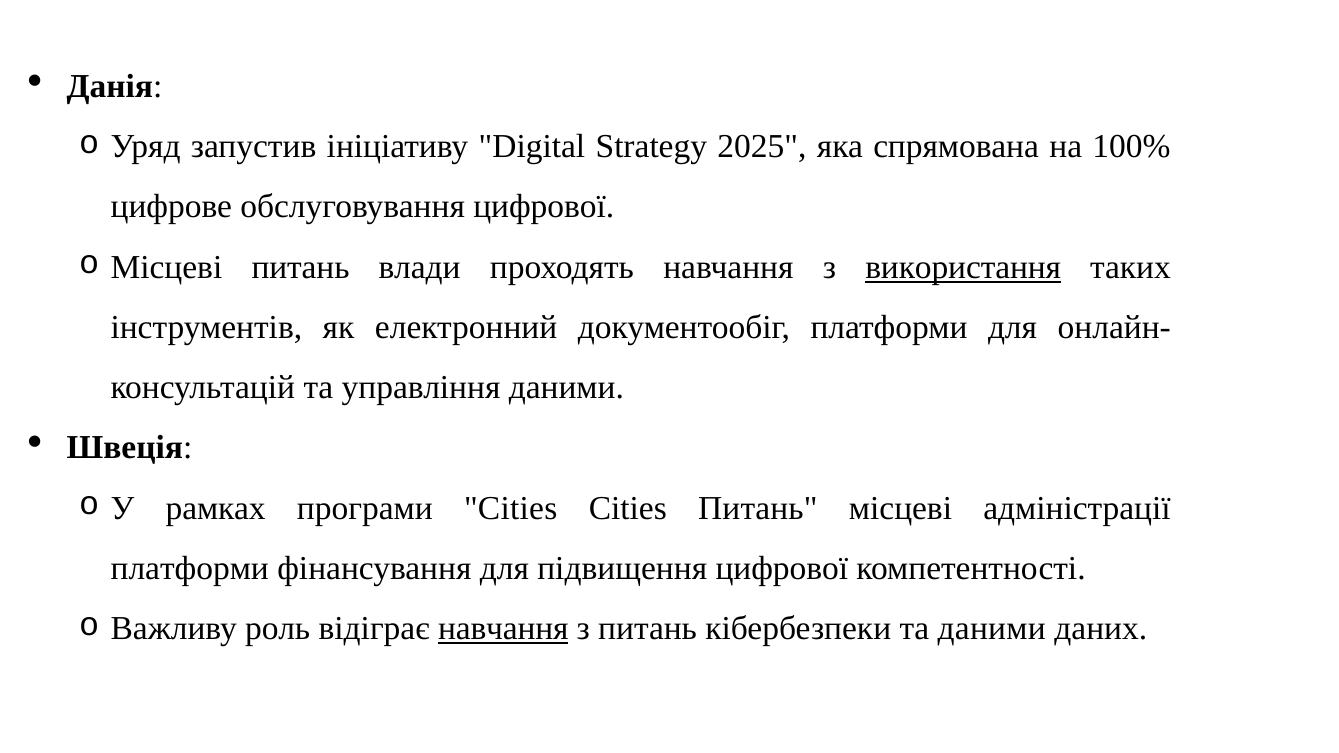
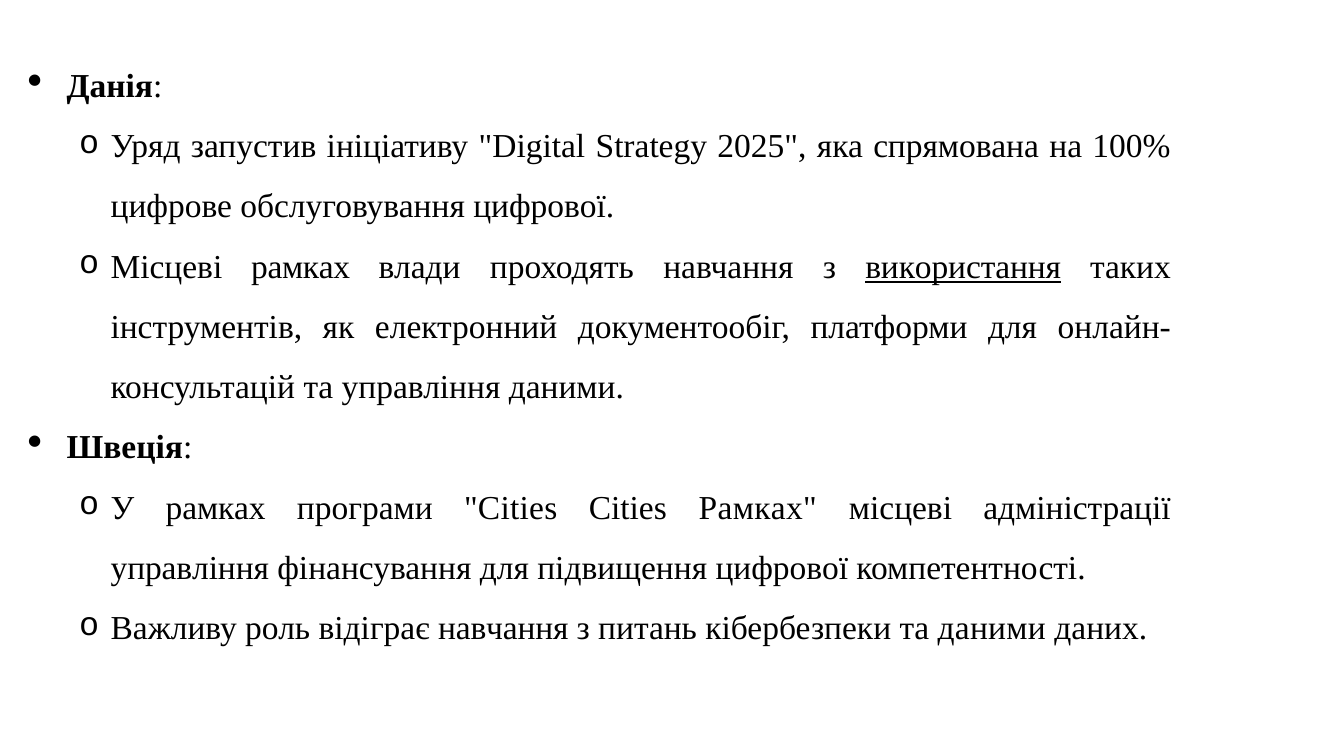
Місцеві питань: питань -> рамках
Cities Питань: Питань -> Рамках
платформи at (190, 568): платформи -> управління
навчання at (503, 629) underline: present -> none
